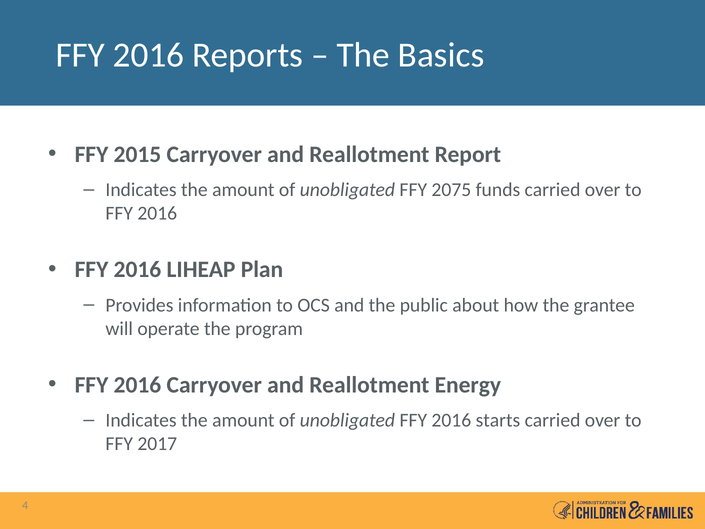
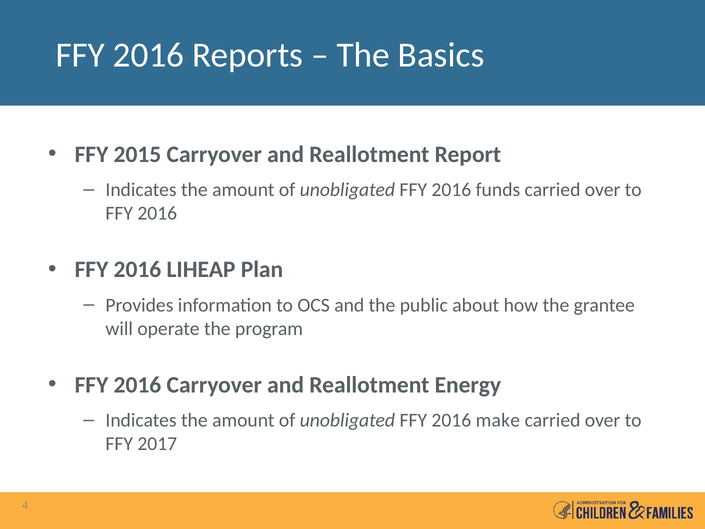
2075 at (451, 190): 2075 -> 2016
starts: starts -> make
